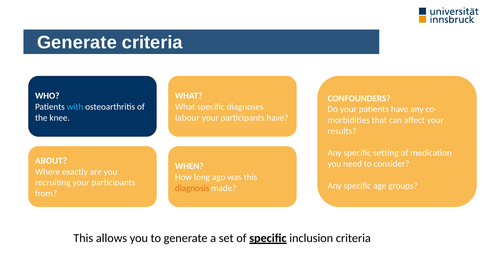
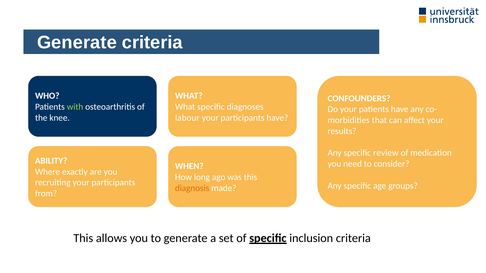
with colour: light blue -> light green
setting: setting -> review
ABOUT: ABOUT -> ABILITY
